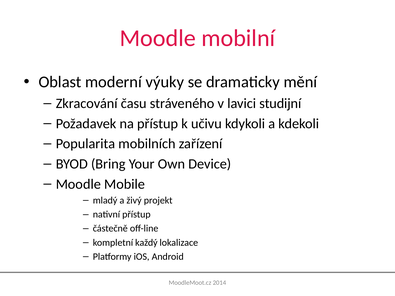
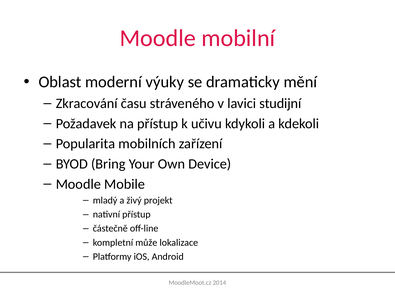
každý: každý -> může
